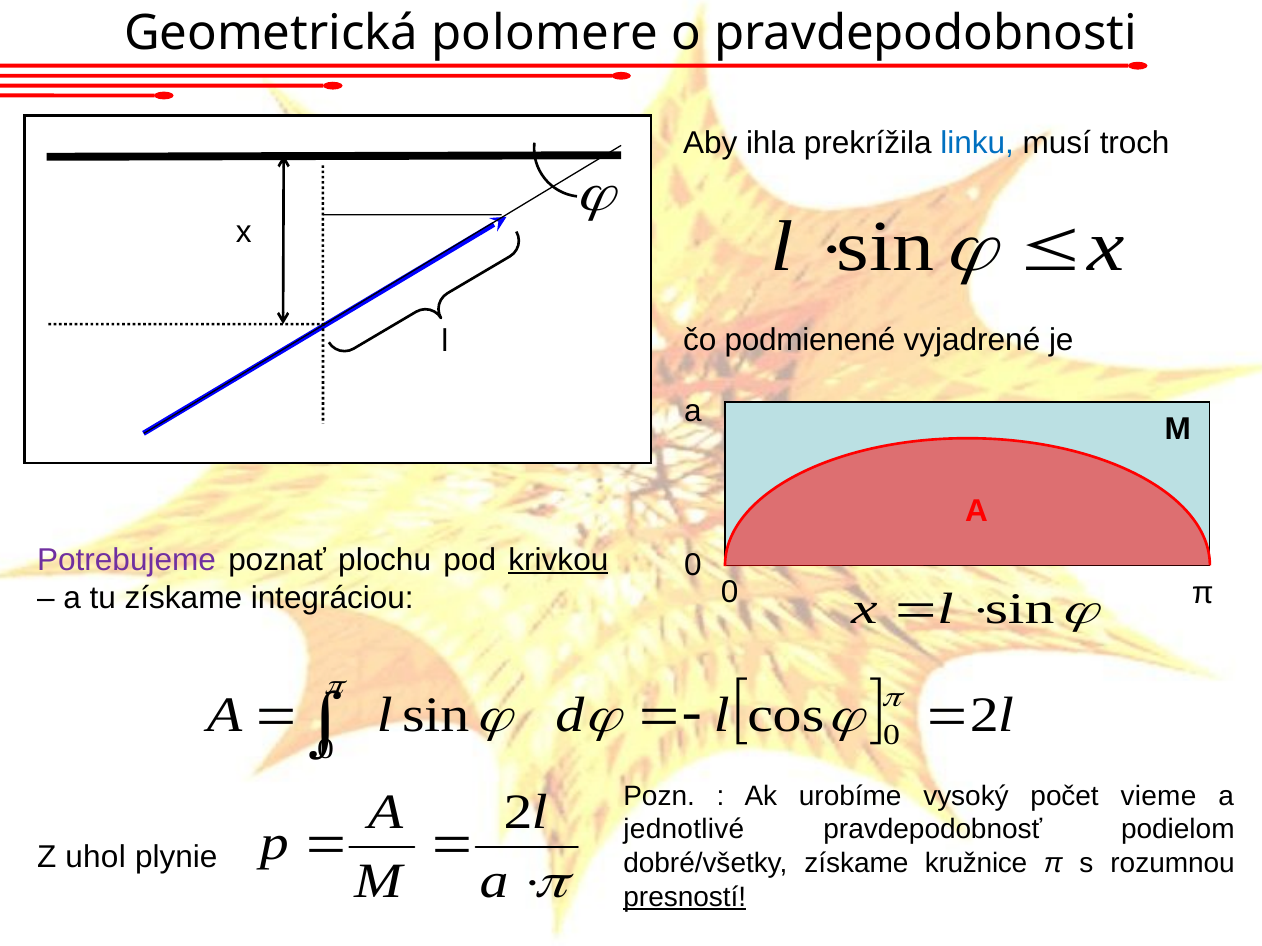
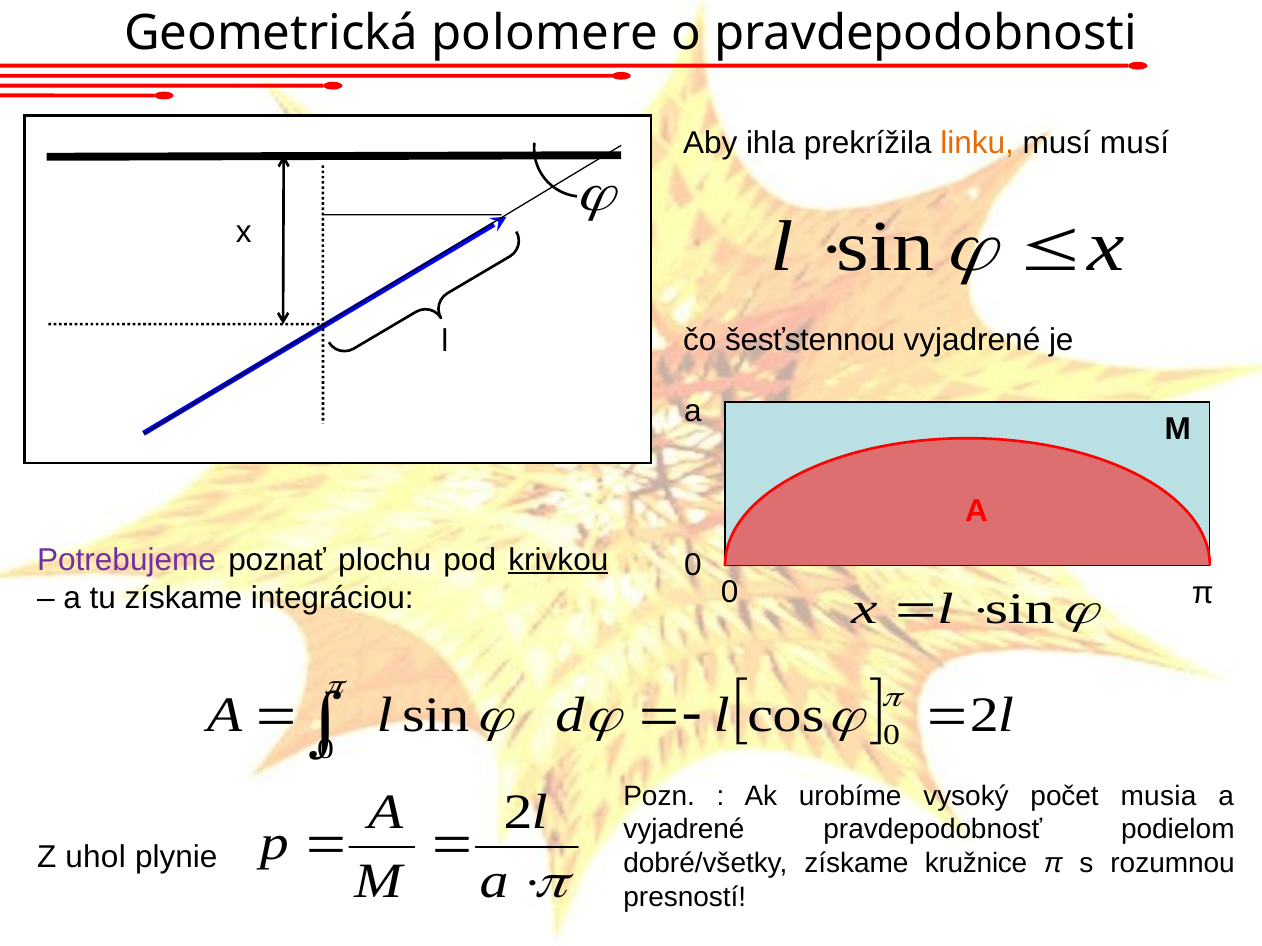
linku colour: blue -> orange
musí troch: troch -> musí
podmienené: podmienené -> šesťstennou
vieme: vieme -> musia
jednotlivé at (684, 830): jednotlivé -> vyjadrené
presností underline: present -> none
